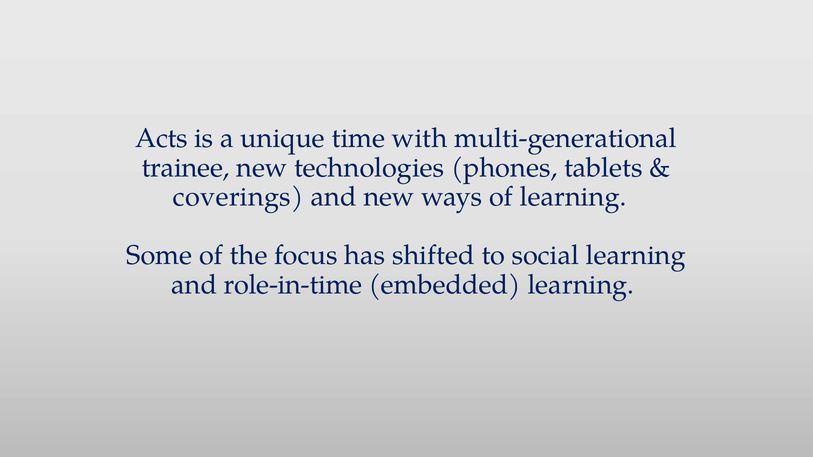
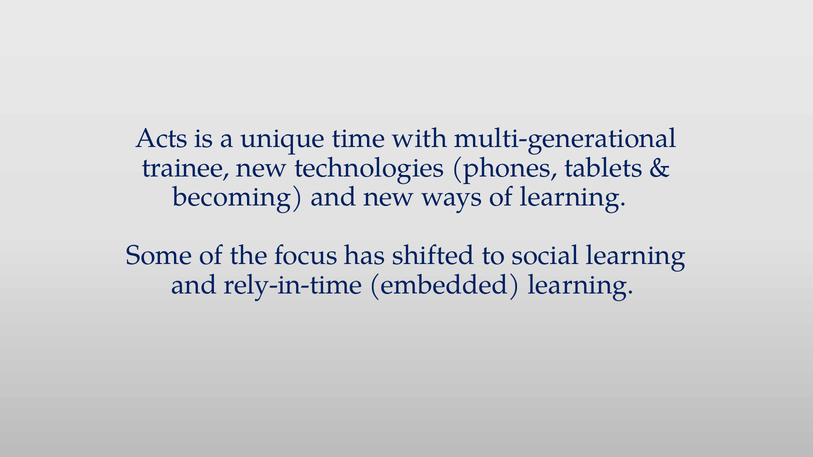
coverings: coverings -> becoming
role-in-time: role-in-time -> rely-in-time
